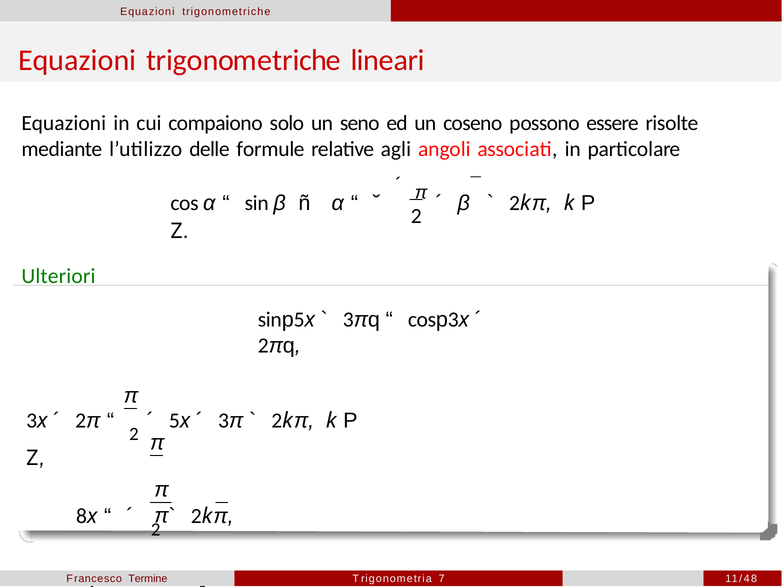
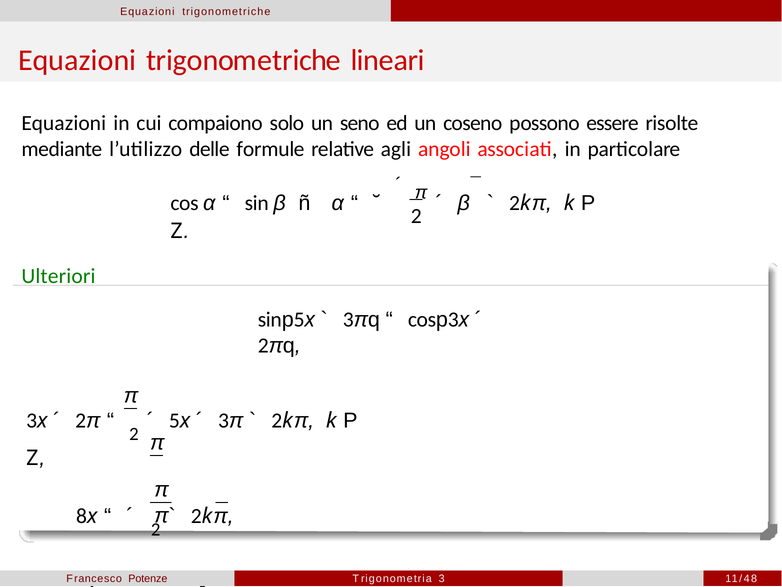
Termine: Termine -> Potenze
7: 7 -> 3
